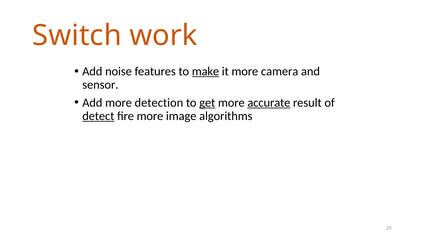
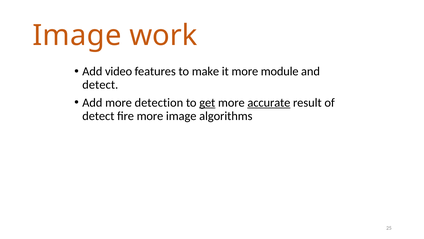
Switch at (77, 36): Switch -> Image
noise: noise -> video
make underline: present -> none
camera: camera -> module
sensor at (100, 85): sensor -> detect
detect at (98, 116) underline: present -> none
